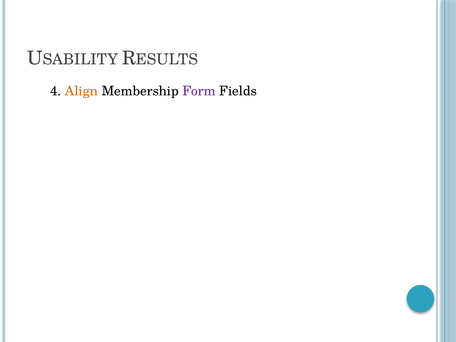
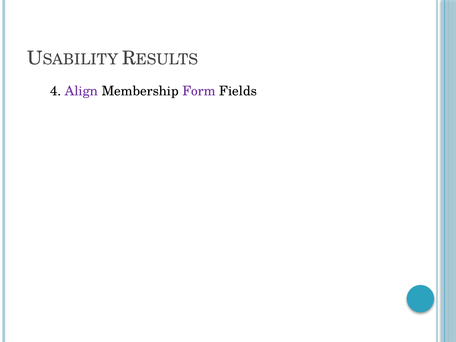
Align colour: orange -> purple
